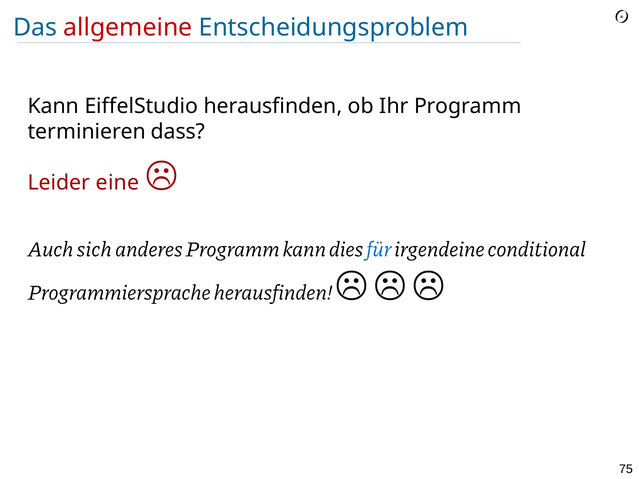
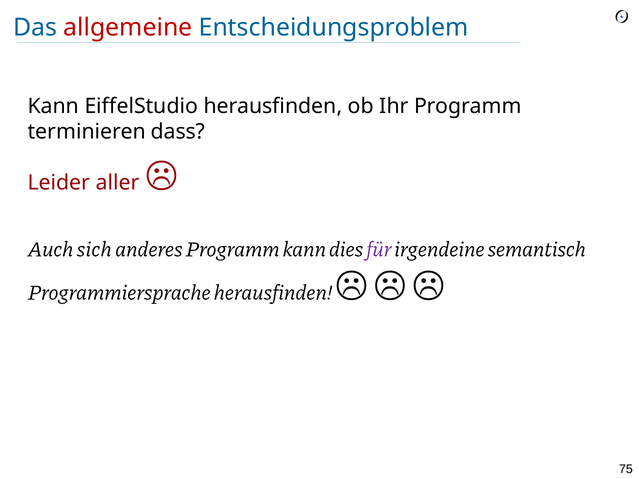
eine: eine -> aller
für colour: blue -> purple
conditional: conditional -> semantisch
